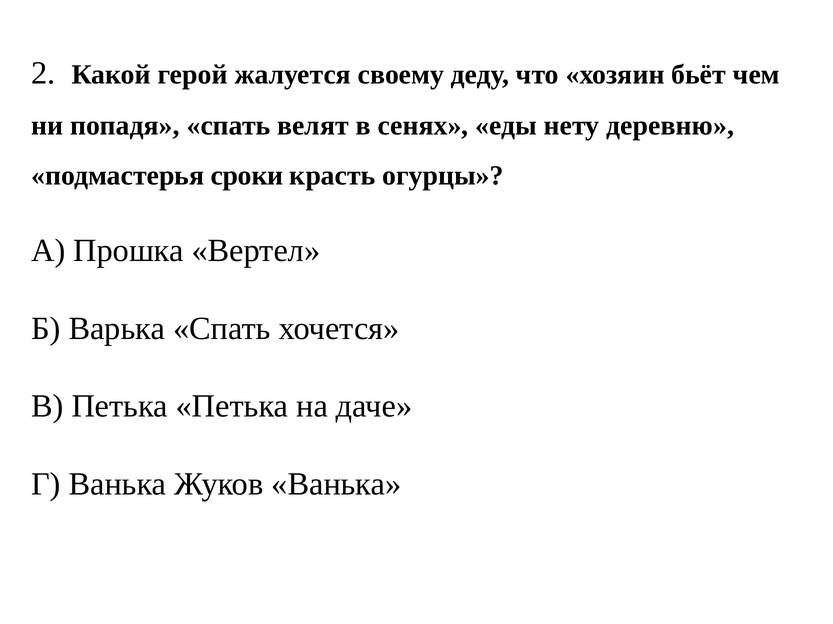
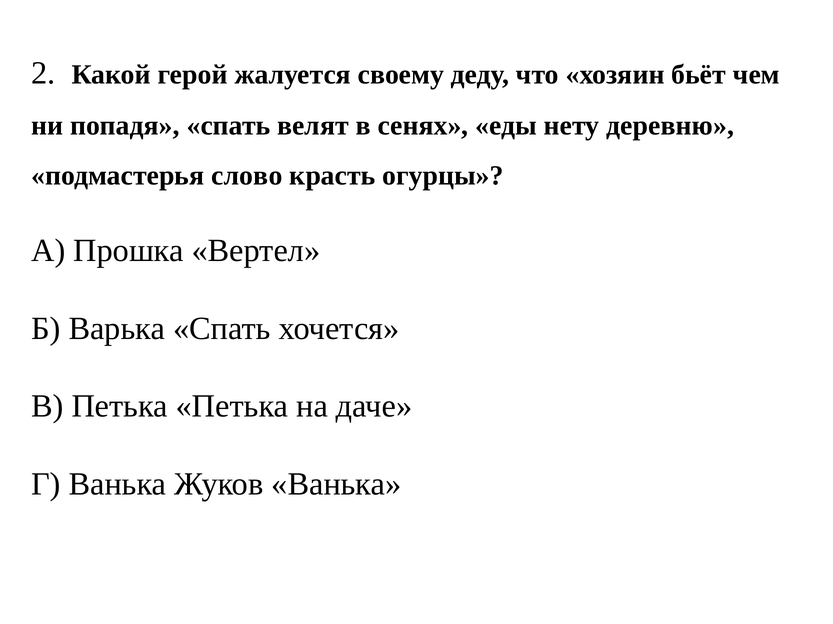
сроки: сроки -> слово
